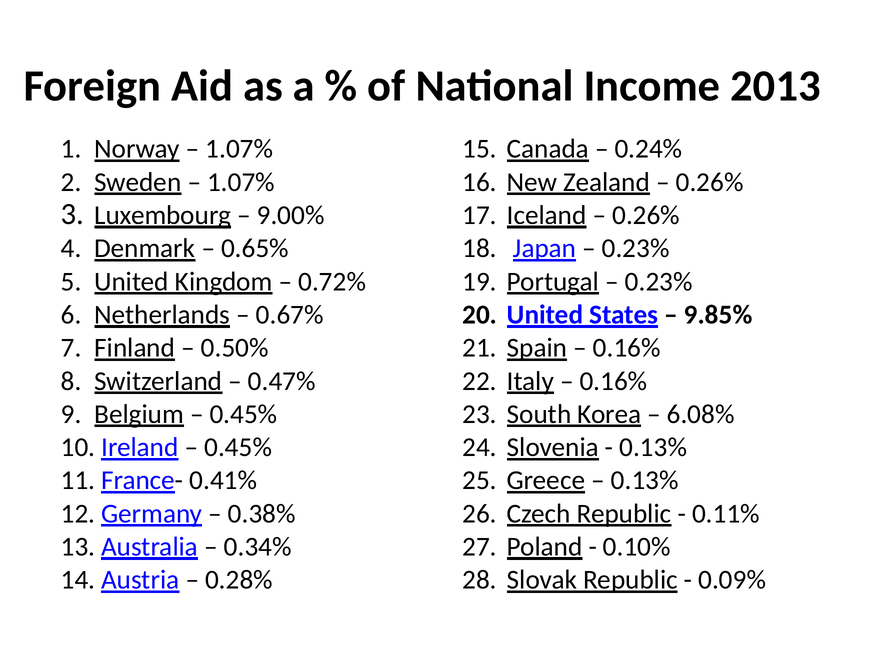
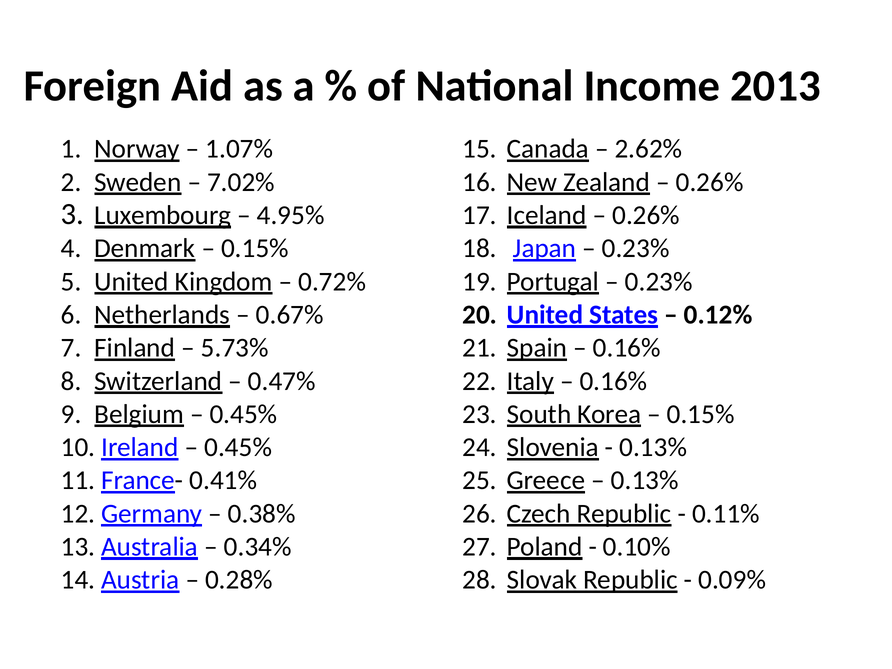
0.24%: 0.24% -> 2.62%
1.07% at (241, 182): 1.07% -> 7.02%
9.00%: 9.00% -> 4.95%
0.65% at (255, 248): 0.65% -> 0.15%
9.85%: 9.85% -> 0.12%
0.50%: 0.50% -> 5.73%
6.08% at (701, 414): 6.08% -> 0.15%
